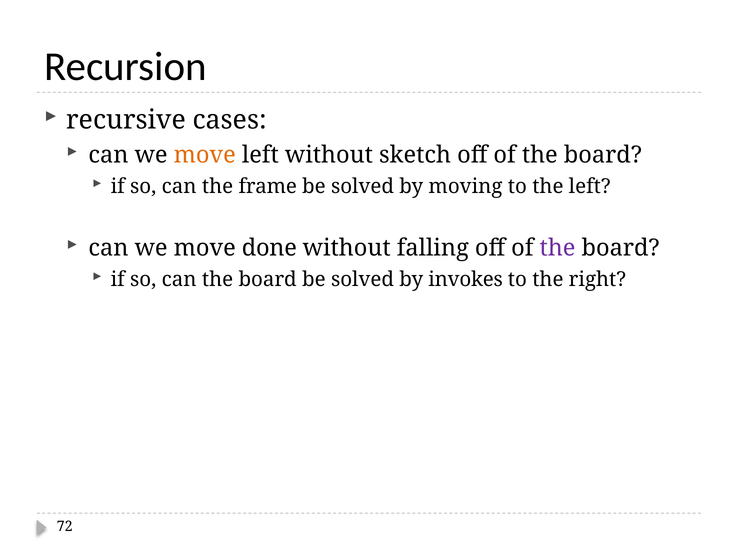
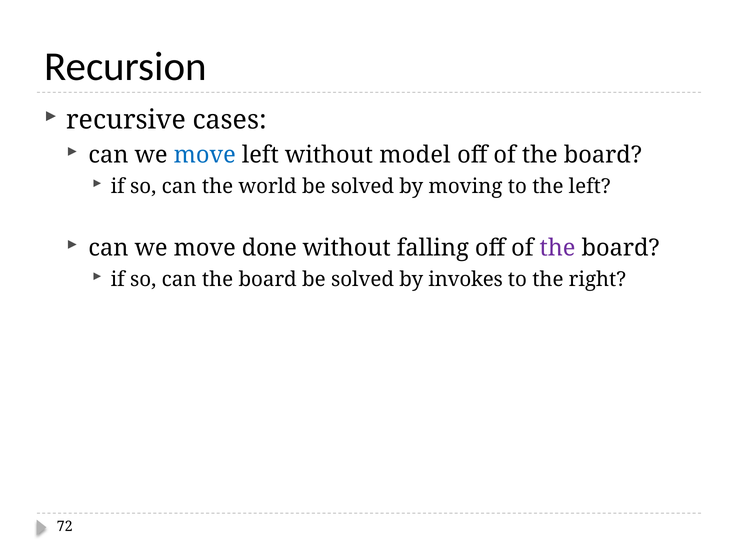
move at (205, 155) colour: orange -> blue
sketch: sketch -> model
frame: frame -> world
